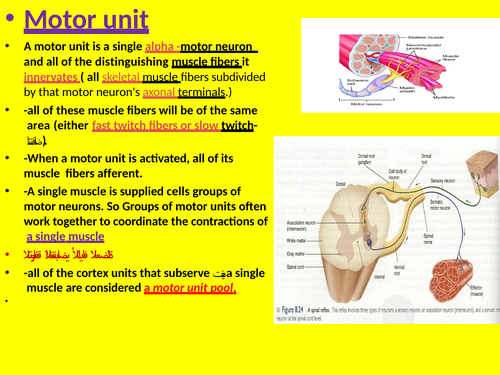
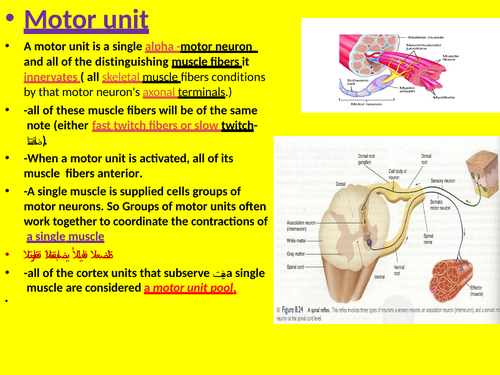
subdivided: subdivided -> conditions
area: area -> note
afferent: afferent -> anterior
